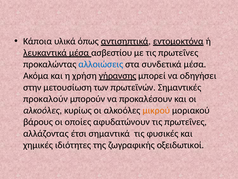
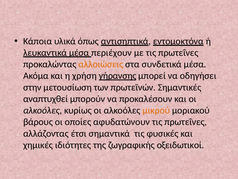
ασβεστίου: ασβεστίου -> περιέχουν
αλλοιώσεις colour: blue -> orange
προκαλούν: προκαλούν -> αναπτυχθεί
